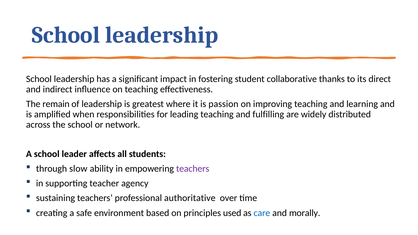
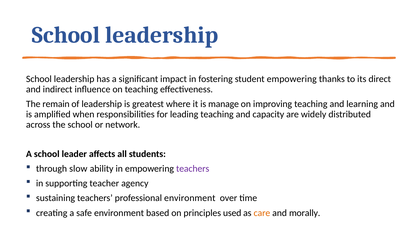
student collaborative: collaborative -> empowering
passion: passion -> manage
fulfilling: fulfilling -> capacity
professional authoritative: authoritative -> environment
care colour: blue -> orange
